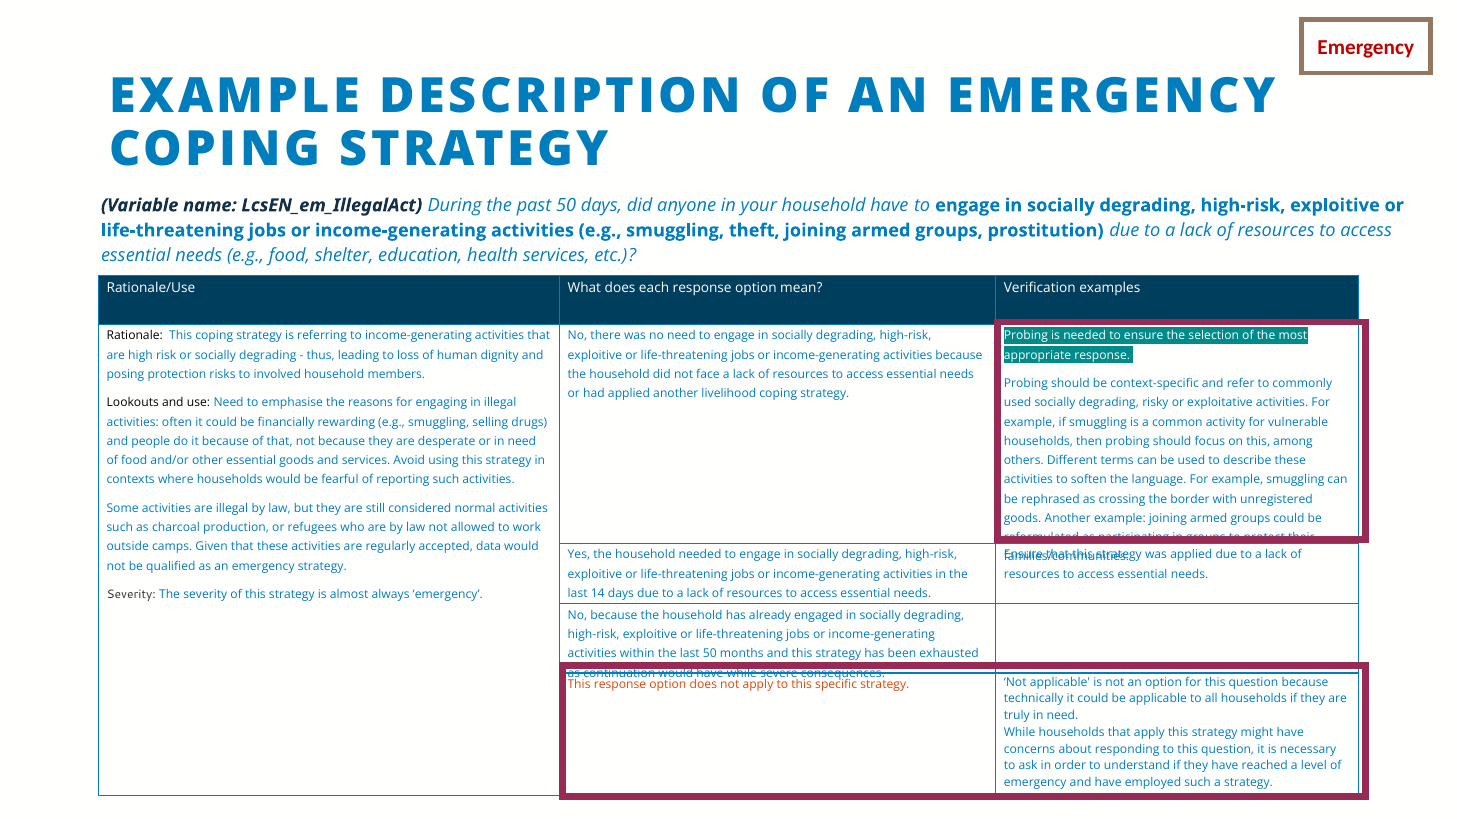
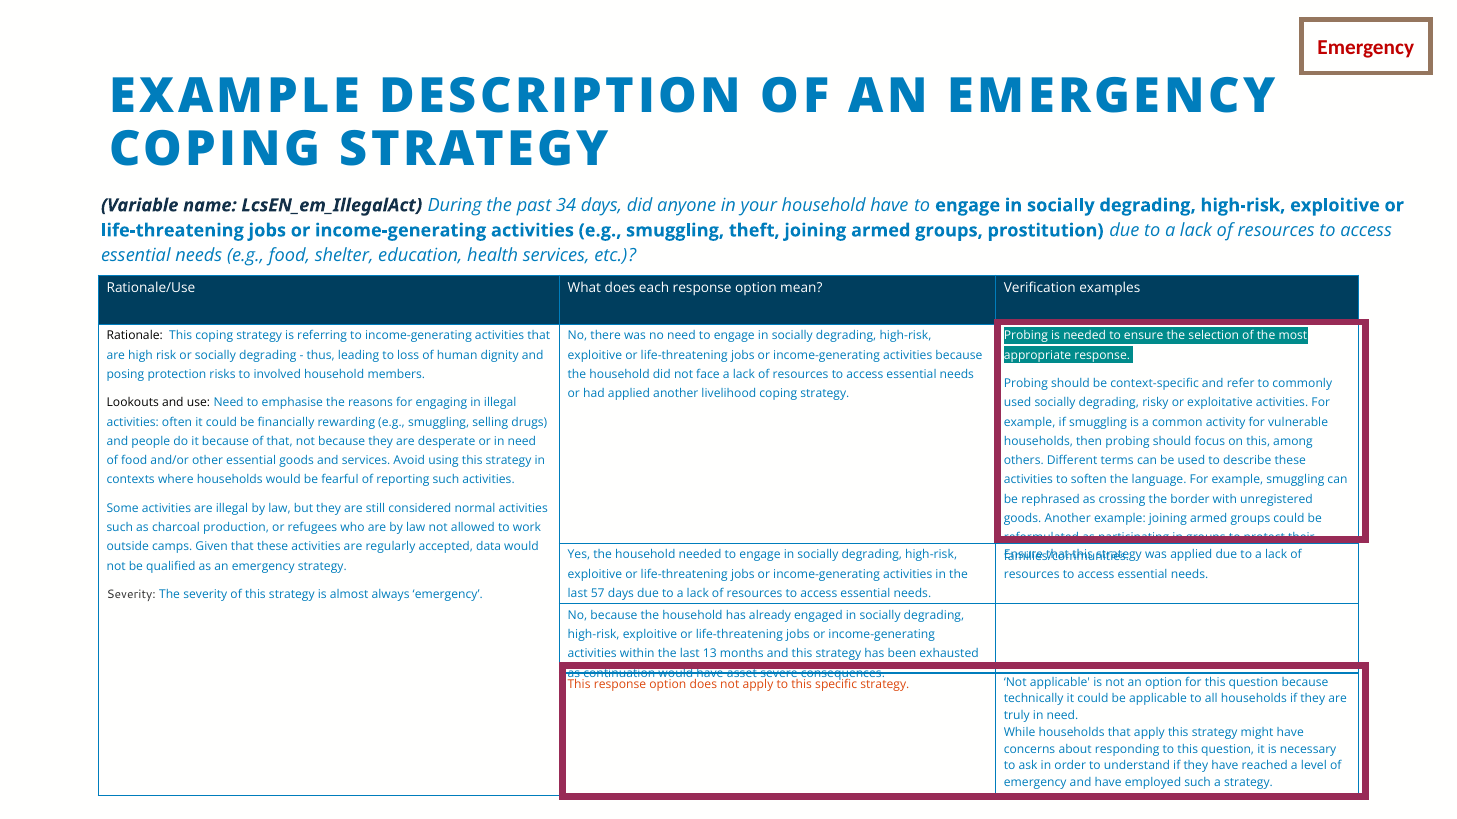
past 50: 50 -> 34
14: 14 -> 57
last 50: 50 -> 13
have while: while -> asset
